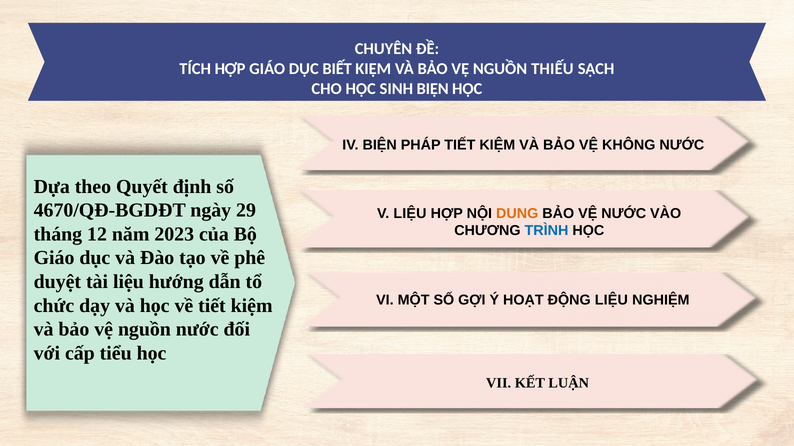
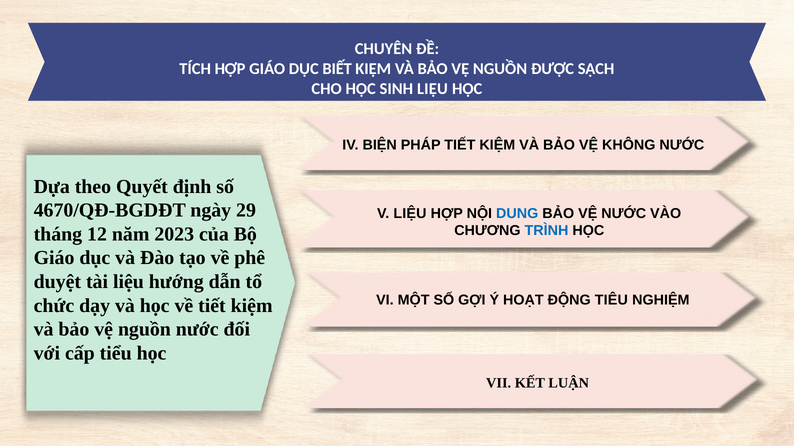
THIẾU: THIẾU -> ĐƯỢC
SINH BIỆN: BIỆN -> LIỆU
DUNG colour: orange -> blue
ĐỘNG LIỆU: LIỆU -> TIÊU
